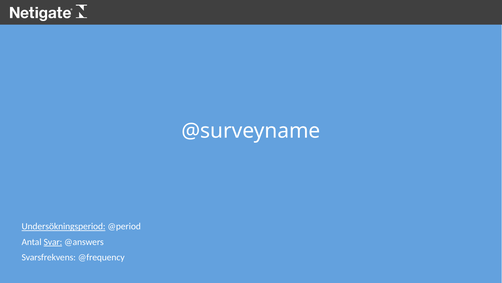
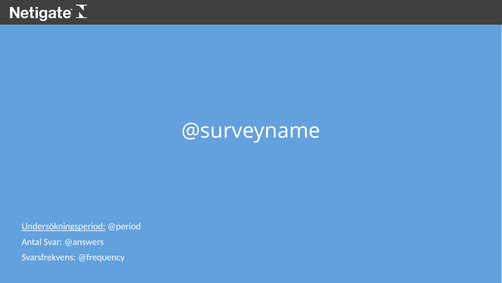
Svar underline: present -> none
